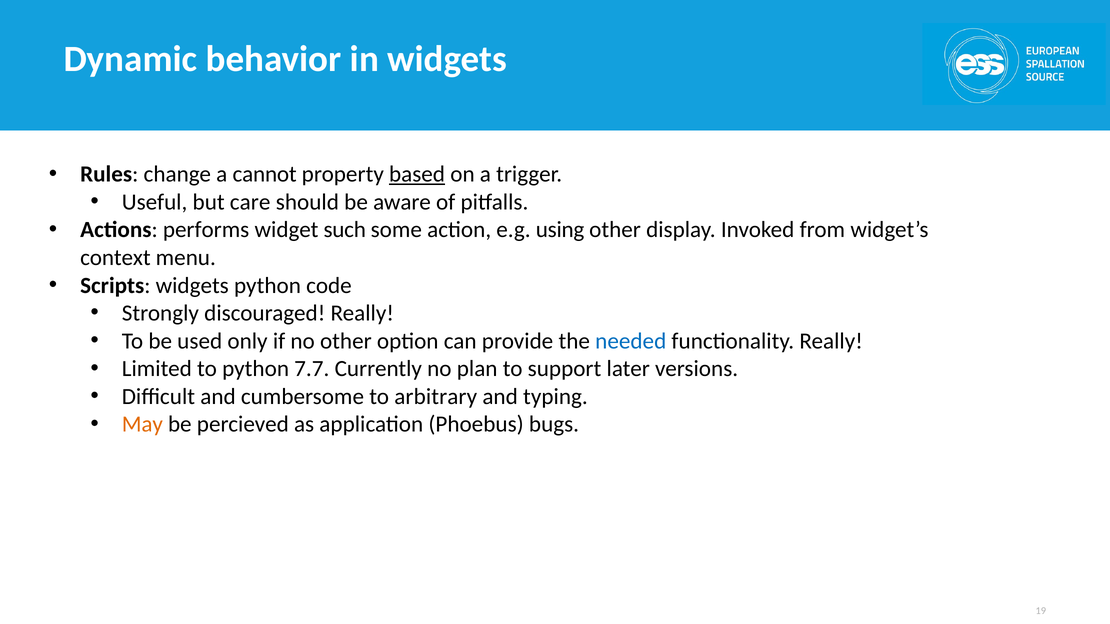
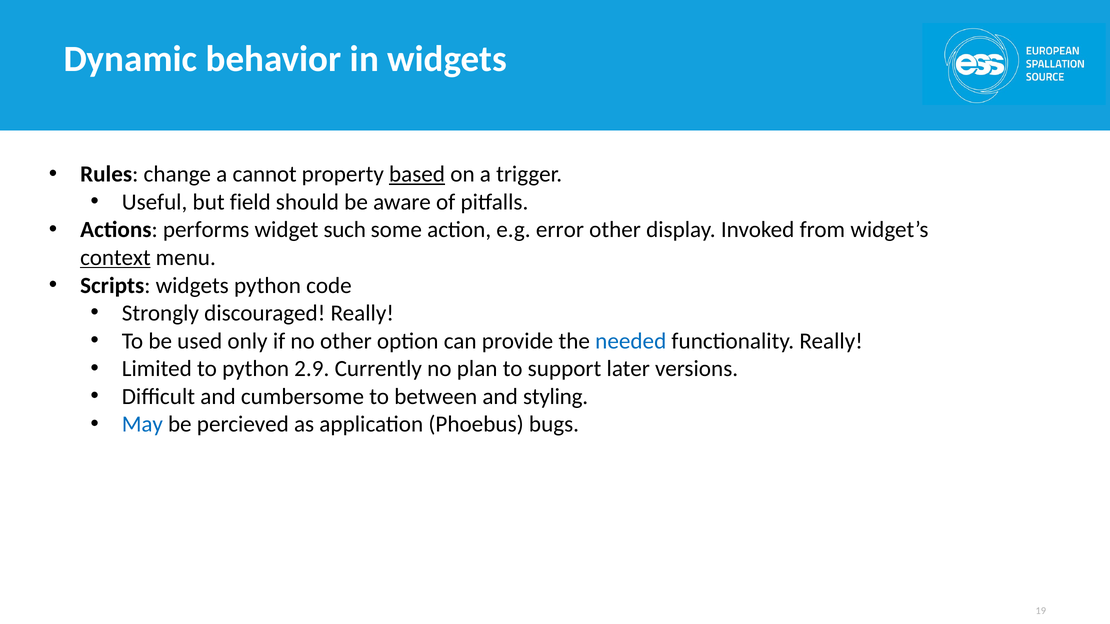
care: care -> field
using: using -> error
context underline: none -> present
7.7: 7.7 -> 2.9
arbitrary: arbitrary -> between
typing: typing -> styling
May colour: orange -> blue
